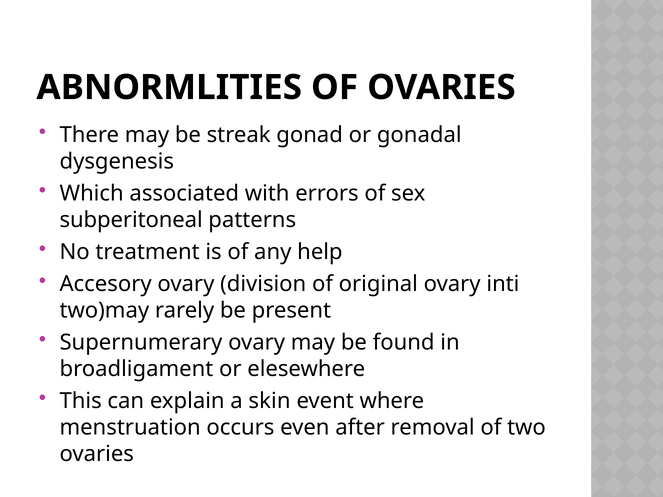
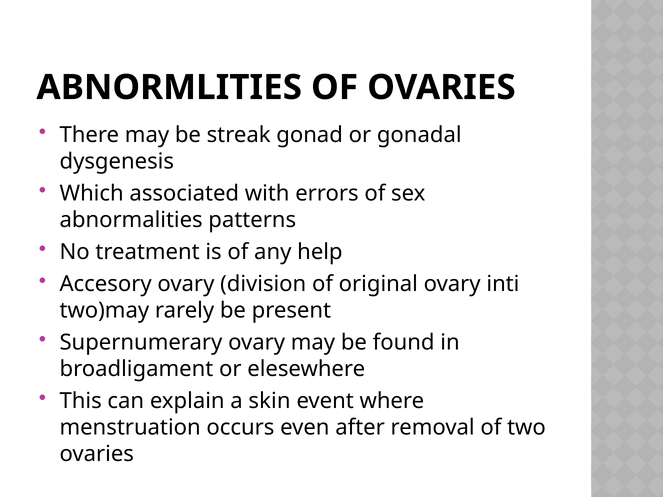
subperitoneal: subperitoneal -> abnormalities
